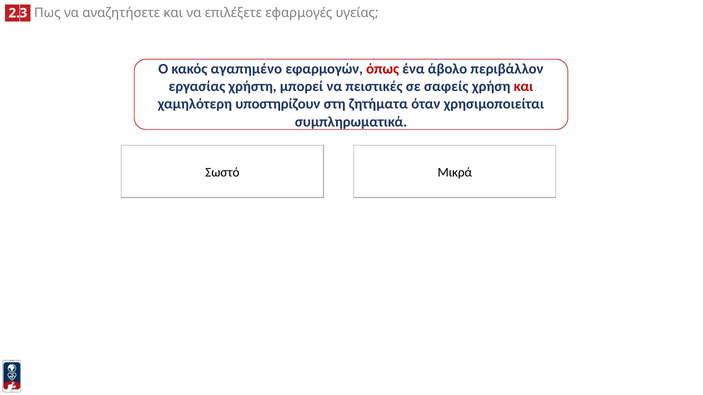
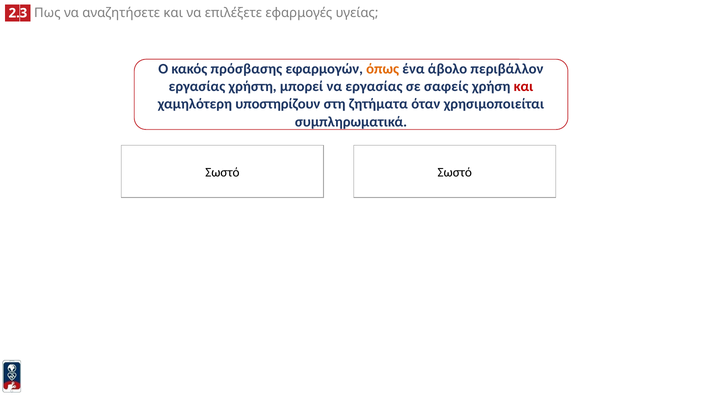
αγαπημένο: αγαπημένο -> πρόσβασης
όπως colour: red -> orange
να πειστικές: πειστικές -> εργασίας
Μικρά at (455, 173): Μικρά -> Σωστό
